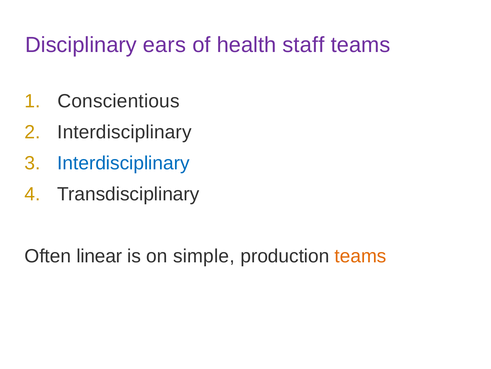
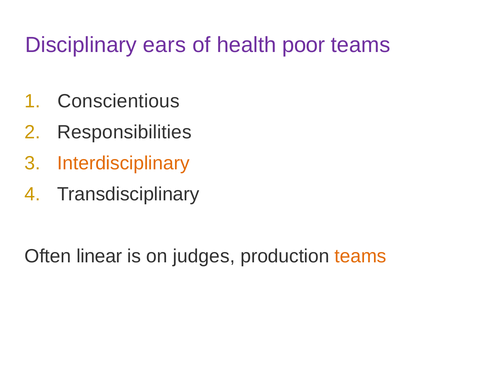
staff: staff -> poor
Interdisciplinary at (124, 132): Interdisciplinary -> Responsibilities
Interdisciplinary at (123, 163) colour: blue -> orange
simple: simple -> judges
